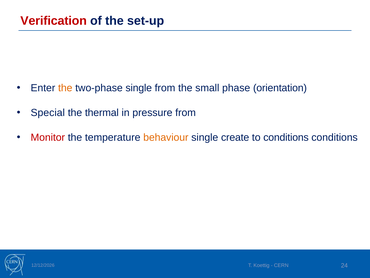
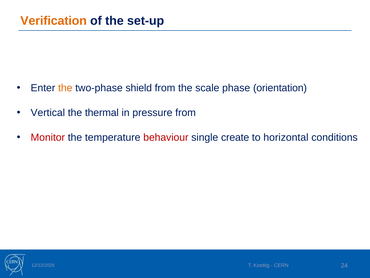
Verification colour: red -> orange
two-phase single: single -> shield
small: small -> scale
Special: Special -> Vertical
behaviour colour: orange -> red
to conditions: conditions -> horizontal
